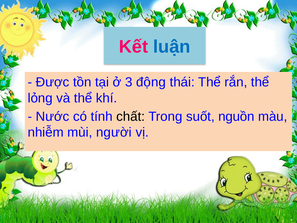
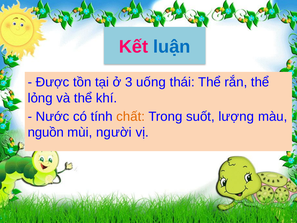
động: động -> uống
chất colour: black -> orange
nguồn: nguồn -> lượng
nhiễm: nhiễm -> nguồn
